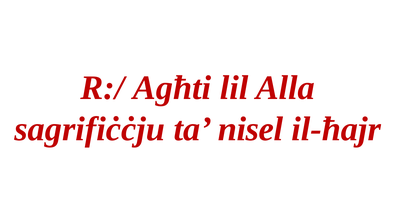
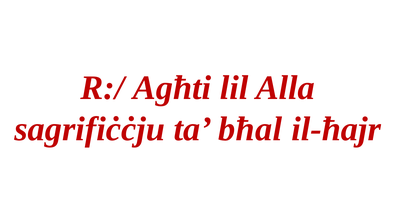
nisel: nisel -> bħal
